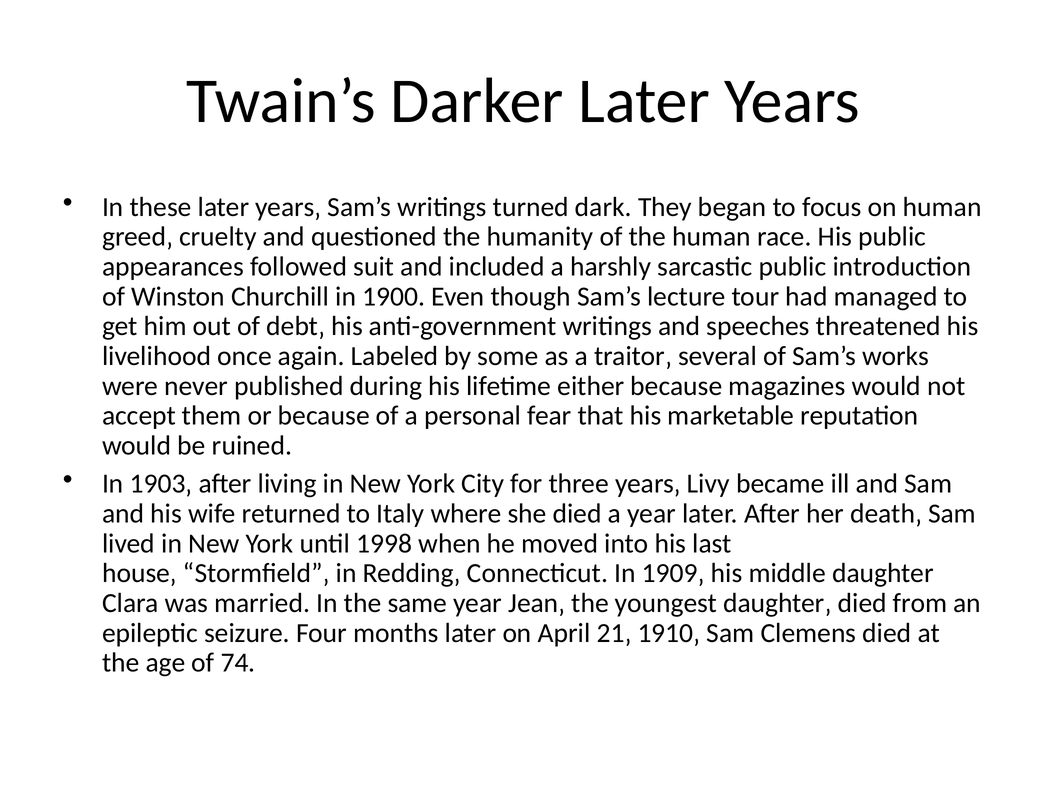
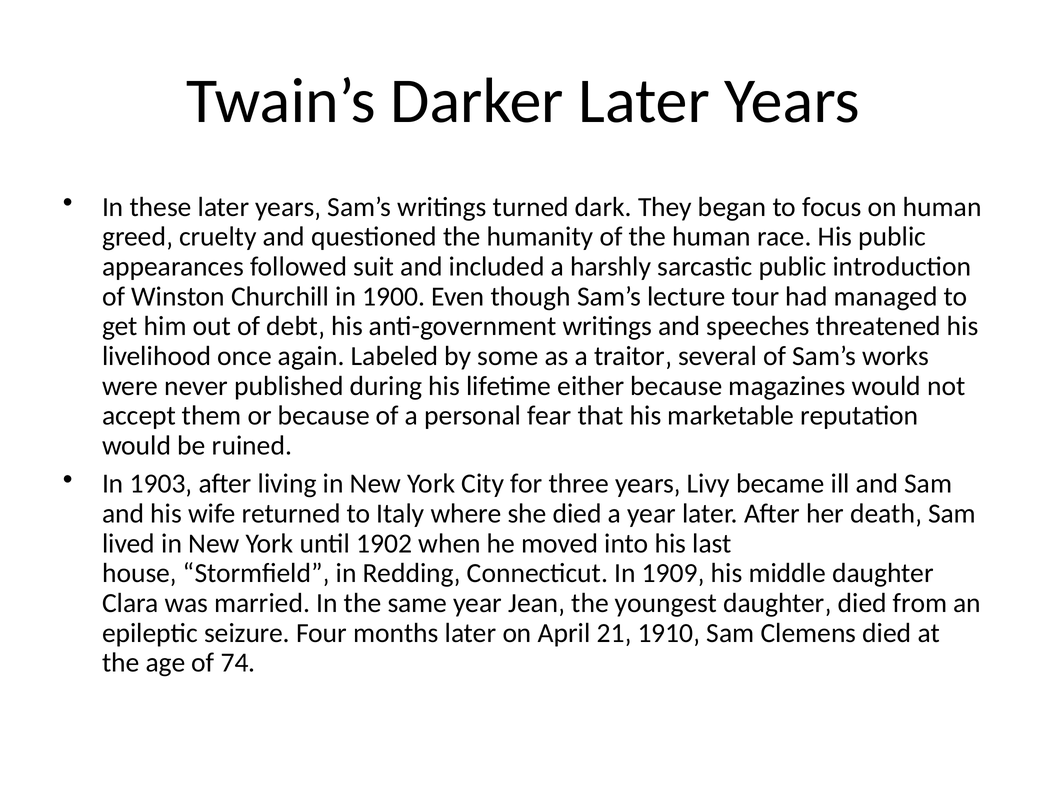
1998: 1998 -> 1902
